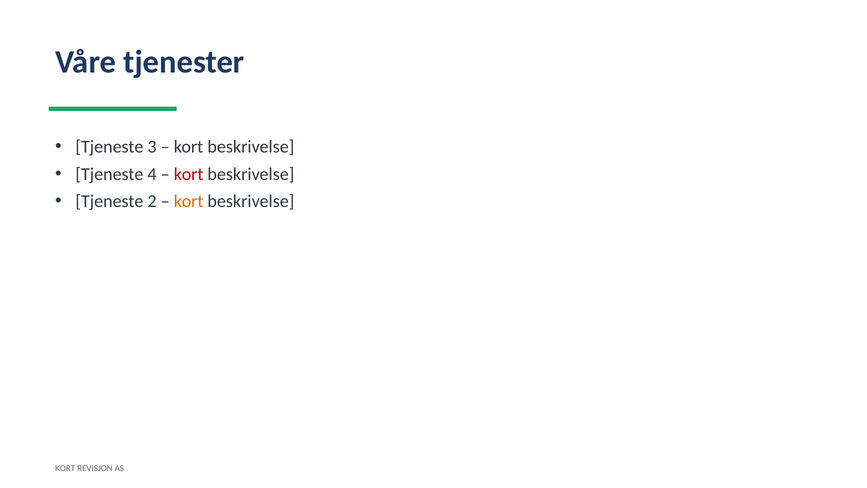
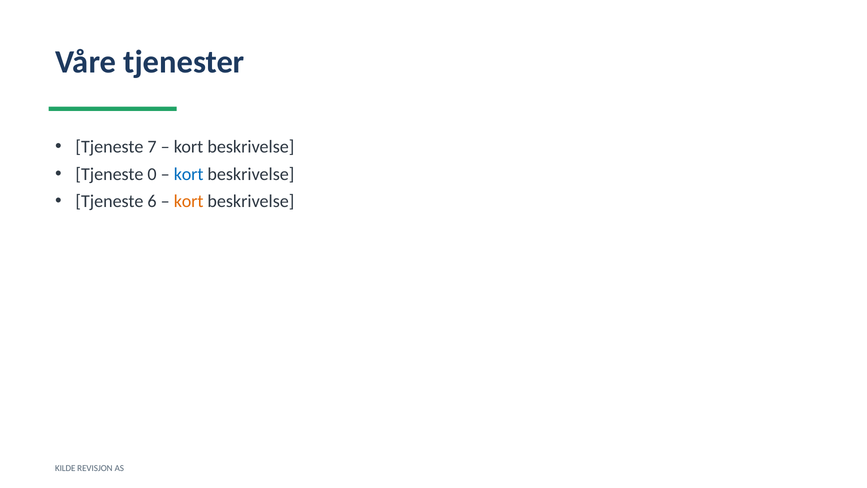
3: 3 -> 7
4: 4 -> 0
kort at (189, 174) colour: red -> blue
2: 2 -> 6
KORT at (65, 468): KORT -> KILDE
